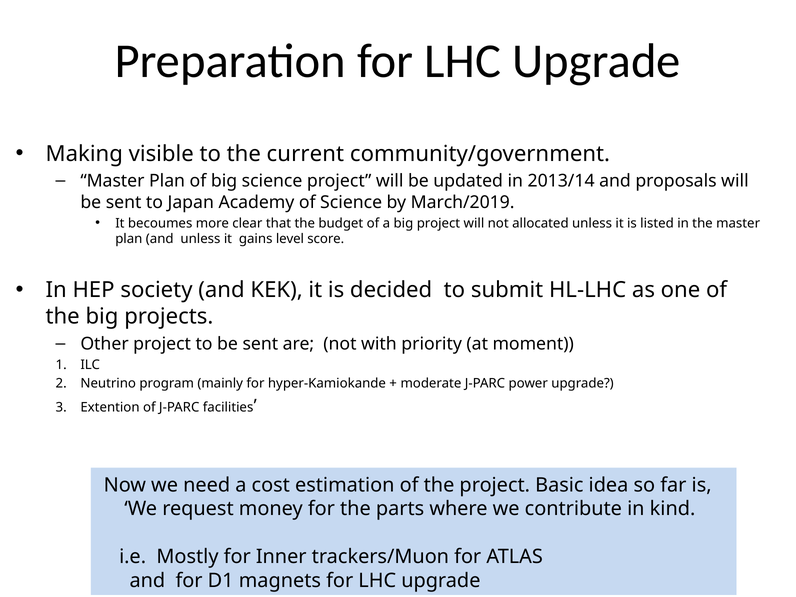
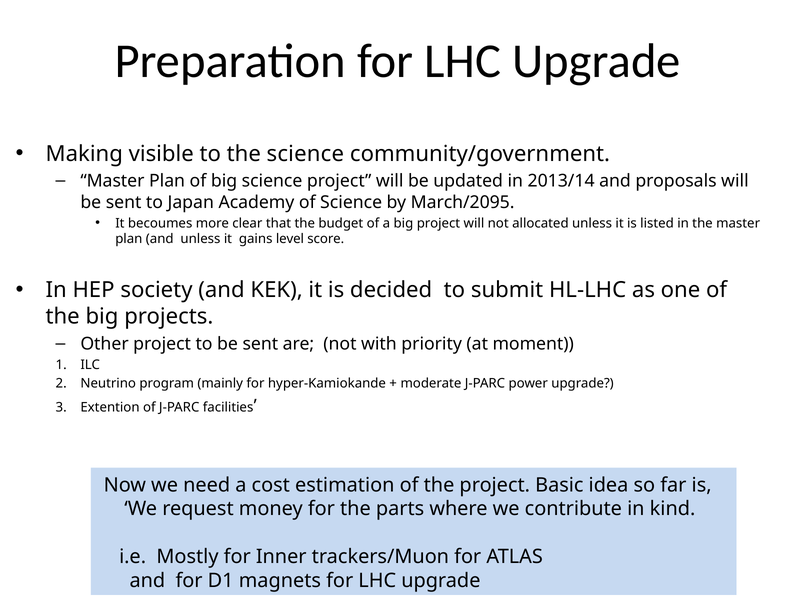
the current: current -> science
March/2019: March/2019 -> March/2095
